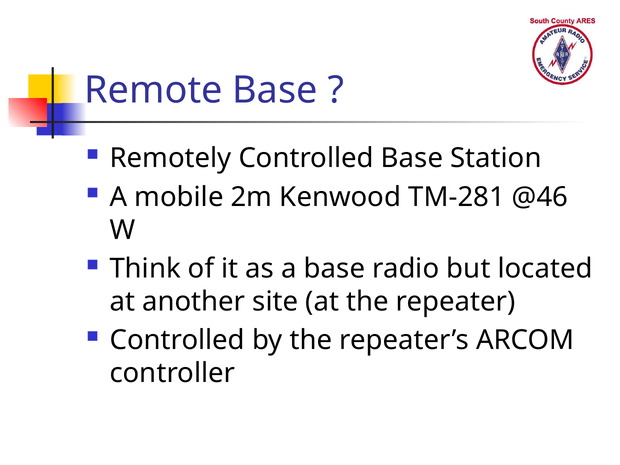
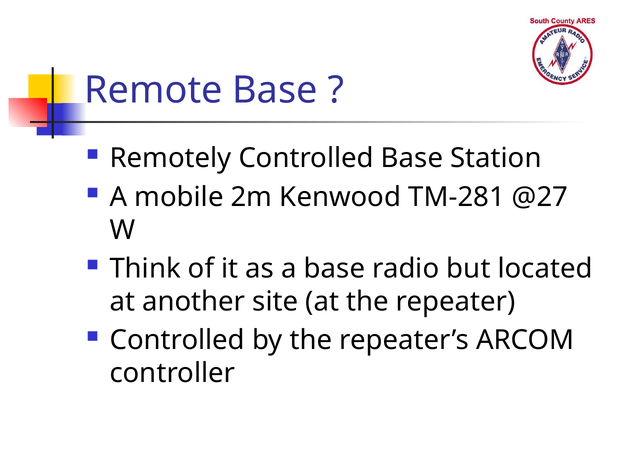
@46: @46 -> @27
